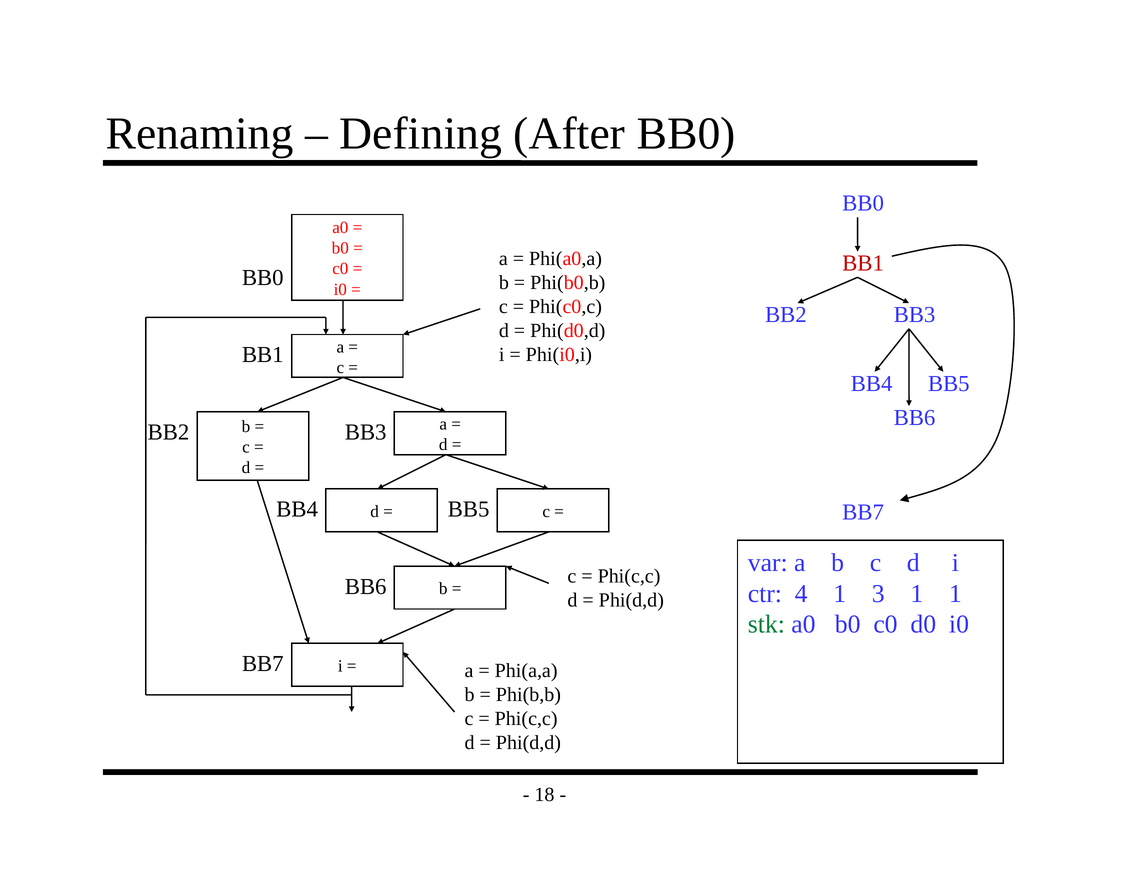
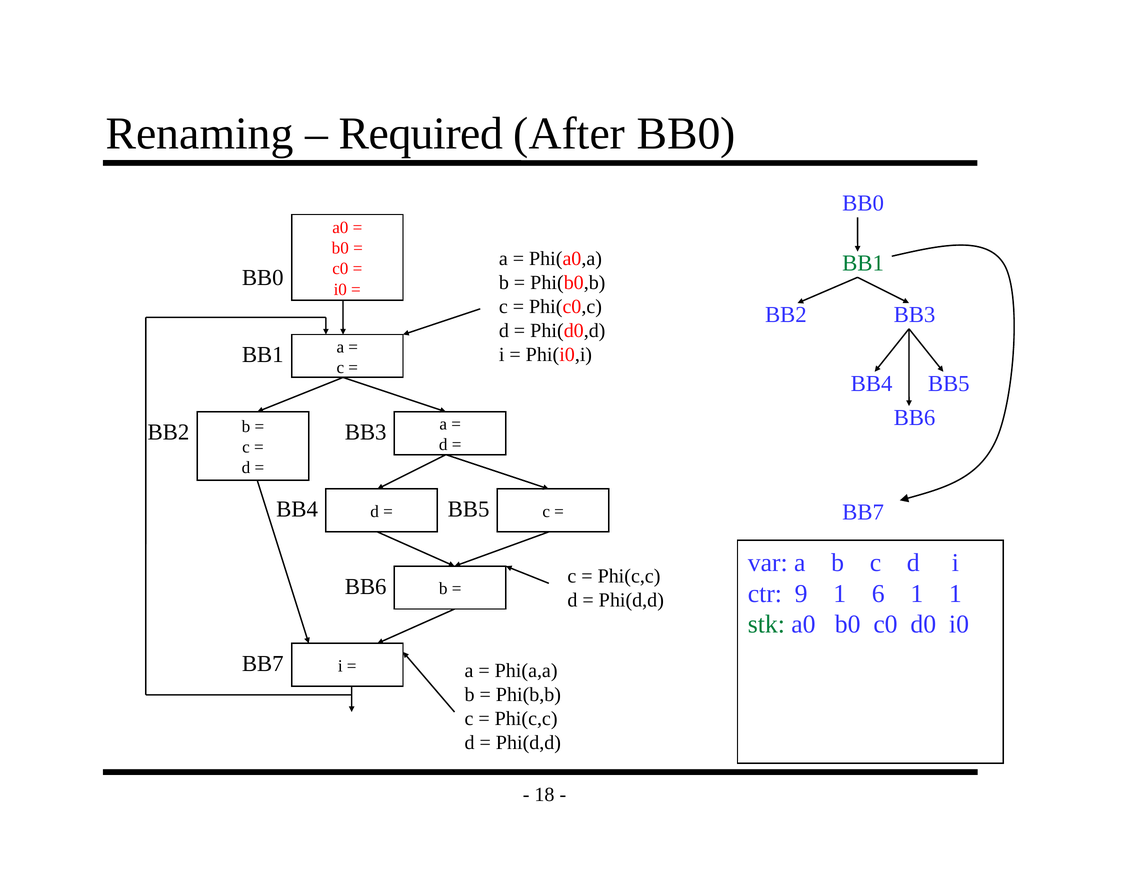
Defining: Defining -> Required
BB1 at (863, 263) colour: red -> green
4: 4 -> 9
3: 3 -> 6
